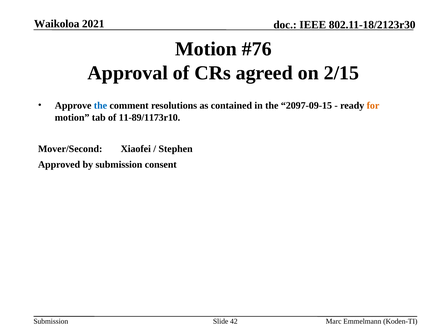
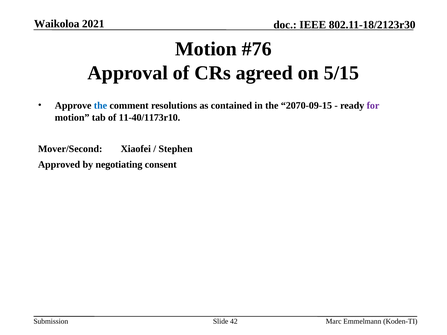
2/15: 2/15 -> 5/15
2097-09-15: 2097-09-15 -> 2070-09-15
for colour: orange -> purple
11-89/1173r10: 11-89/1173r10 -> 11-40/1173r10
by submission: submission -> negotiating
